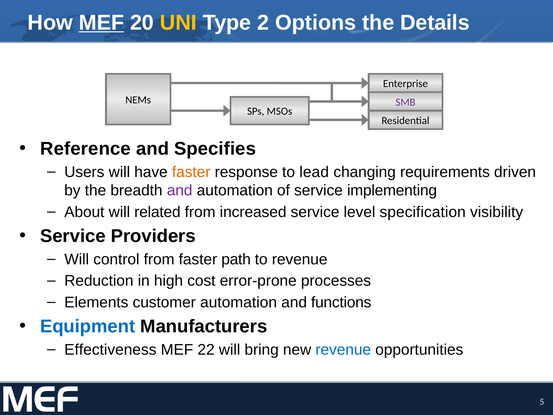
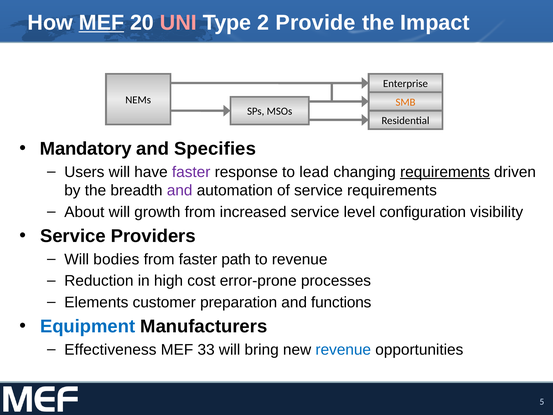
UNI colour: yellow -> pink
Options: Options -> Provide
Details: Details -> Impact
SMB colour: purple -> orange
Reference: Reference -> Mandatory
faster at (191, 172) colour: orange -> purple
requirements at (445, 172) underline: none -> present
service implementing: implementing -> requirements
related: related -> growth
specification: specification -> configuration
control: control -> bodies
customer automation: automation -> preparation
22: 22 -> 33
